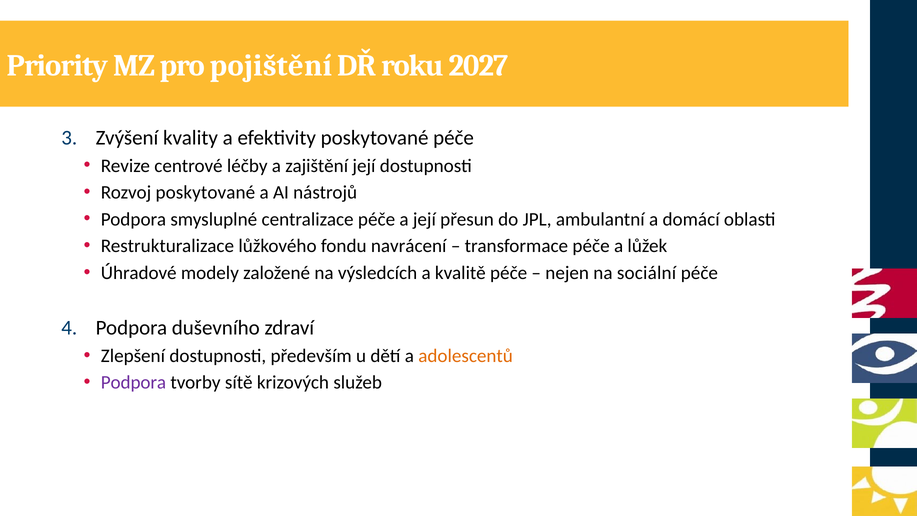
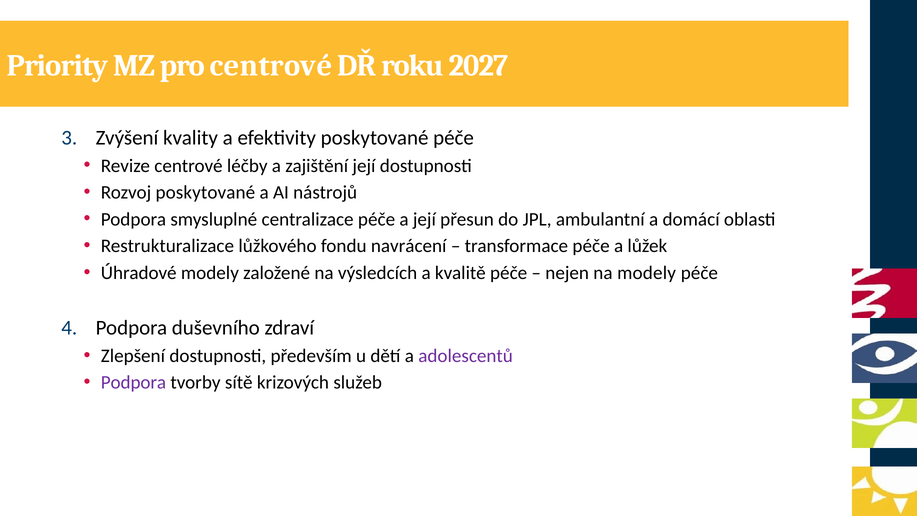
pro pojištění: pojištění -> centrové
na sociální: sociální -> modely
adolescentů colour: orange -> purple
